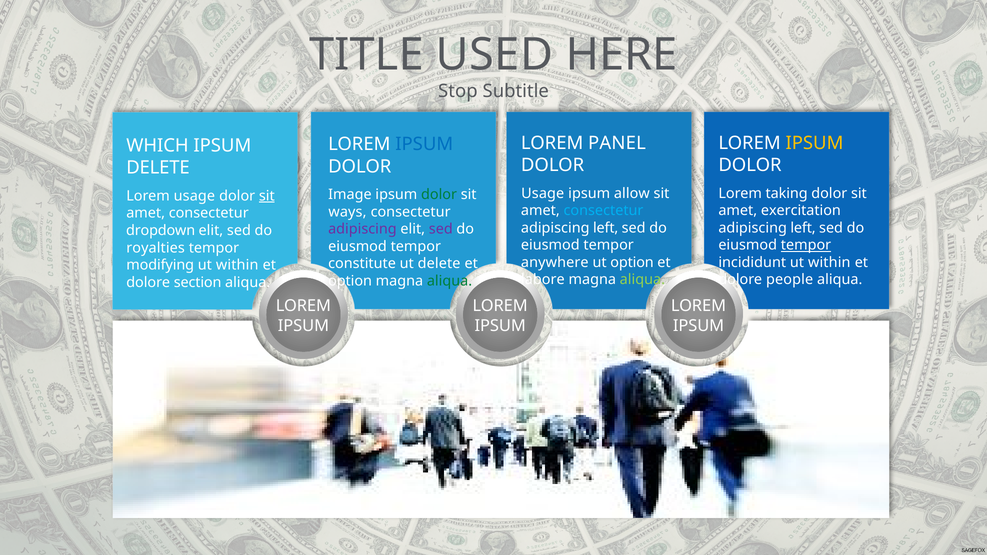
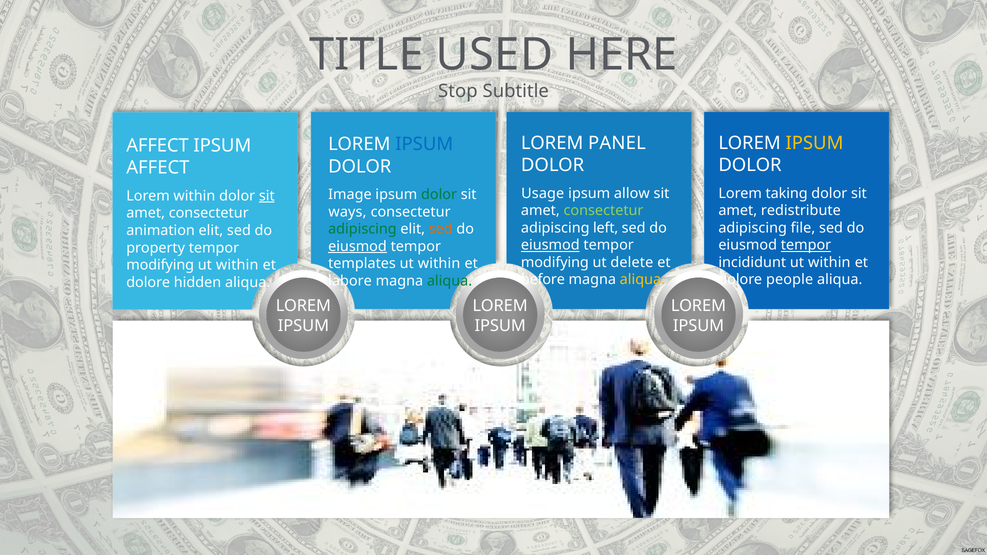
WHICH at (157, 146): WHICH -> AFFECT
DELETE at (158, 168): DELETE -> AFFECT
Lorem usage: usage -> within
consectetur at (603, 211) colour: light blue -> light green
exercitation: exercitation -> redistribute
left at (803, 228): left -> file
adipiscing at (362, 229) colour: purple -> green
sed at (441, 229) colour: purple -> orange
dropdown: dropdown -> animation
eiusmod at (550, 245) underline: none -> present
eiusmod at (357, 246) underline: none -> present
royalties: royalties -> property
anywhere at (555, 263): anywhere -> modifying
ut option: option -> delete
constitute: constitute -> templates
delete at (439, 264): delete -> within
labore: labore -> before
aliqua at (642, 280) colour: light green -> yellow
option at (350, 281): option -> labore
section: section -> hidden
